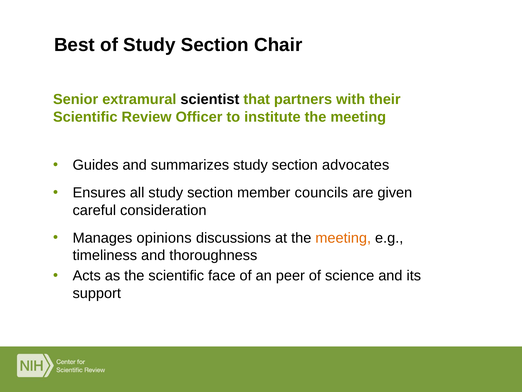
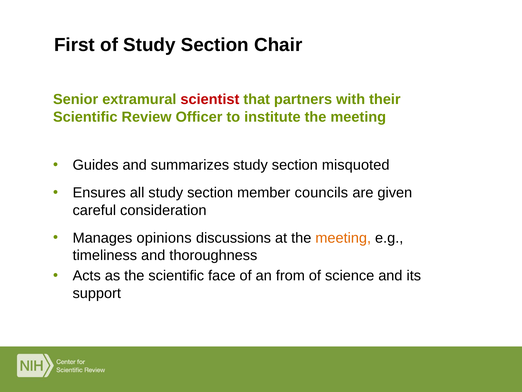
Best: Best -> First
scientist colour: black -> red
advocates: advocates -> misquoted
peer: peer -> from
